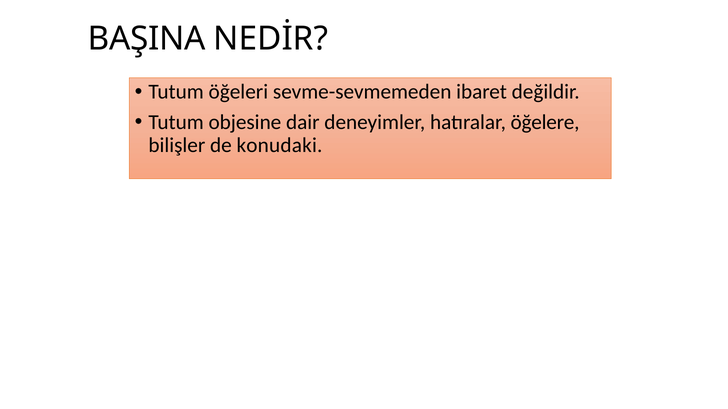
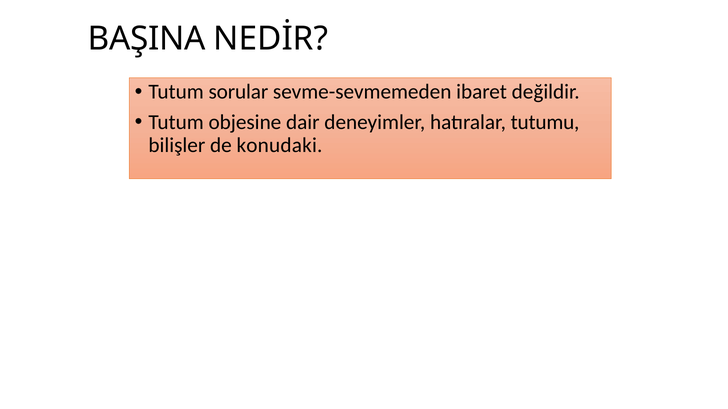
öğeleri: öğeleri -> sorular
öğelere: öğelere -> tutumu
